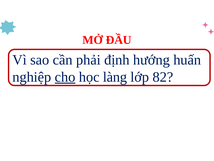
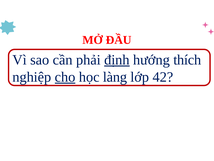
định underline: none -> present
huấn: huấn -> thích
82: 82 -> 42
